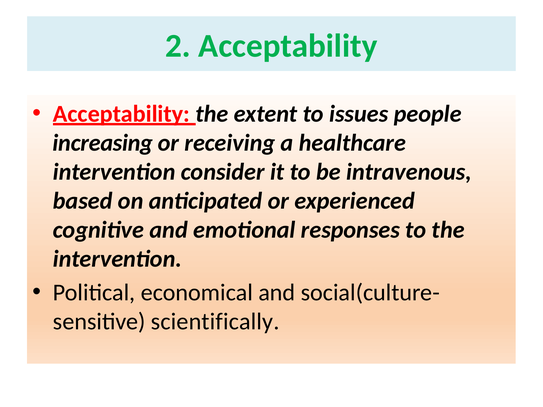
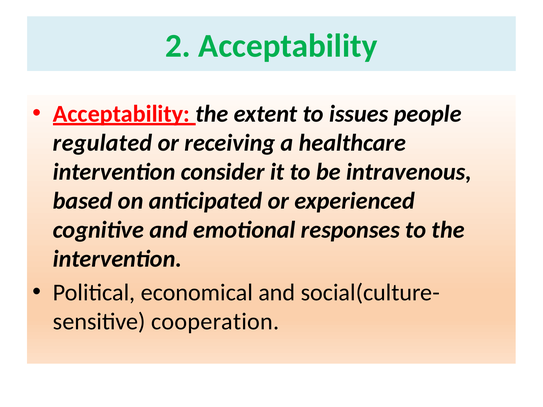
increasing: increasing -> regulated
scientifically: scientifically -> cooperation
